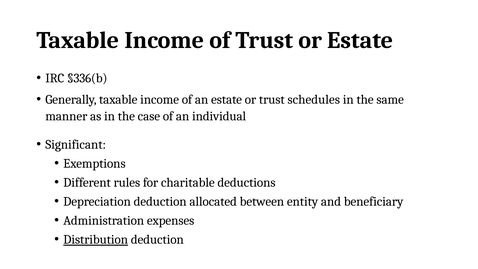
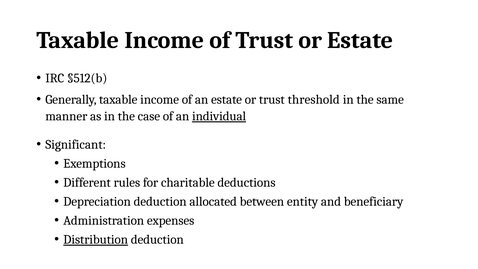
§336(b: §336(b -> §512(b
schedules: schedules -> threshold
individual underline: none -> present
